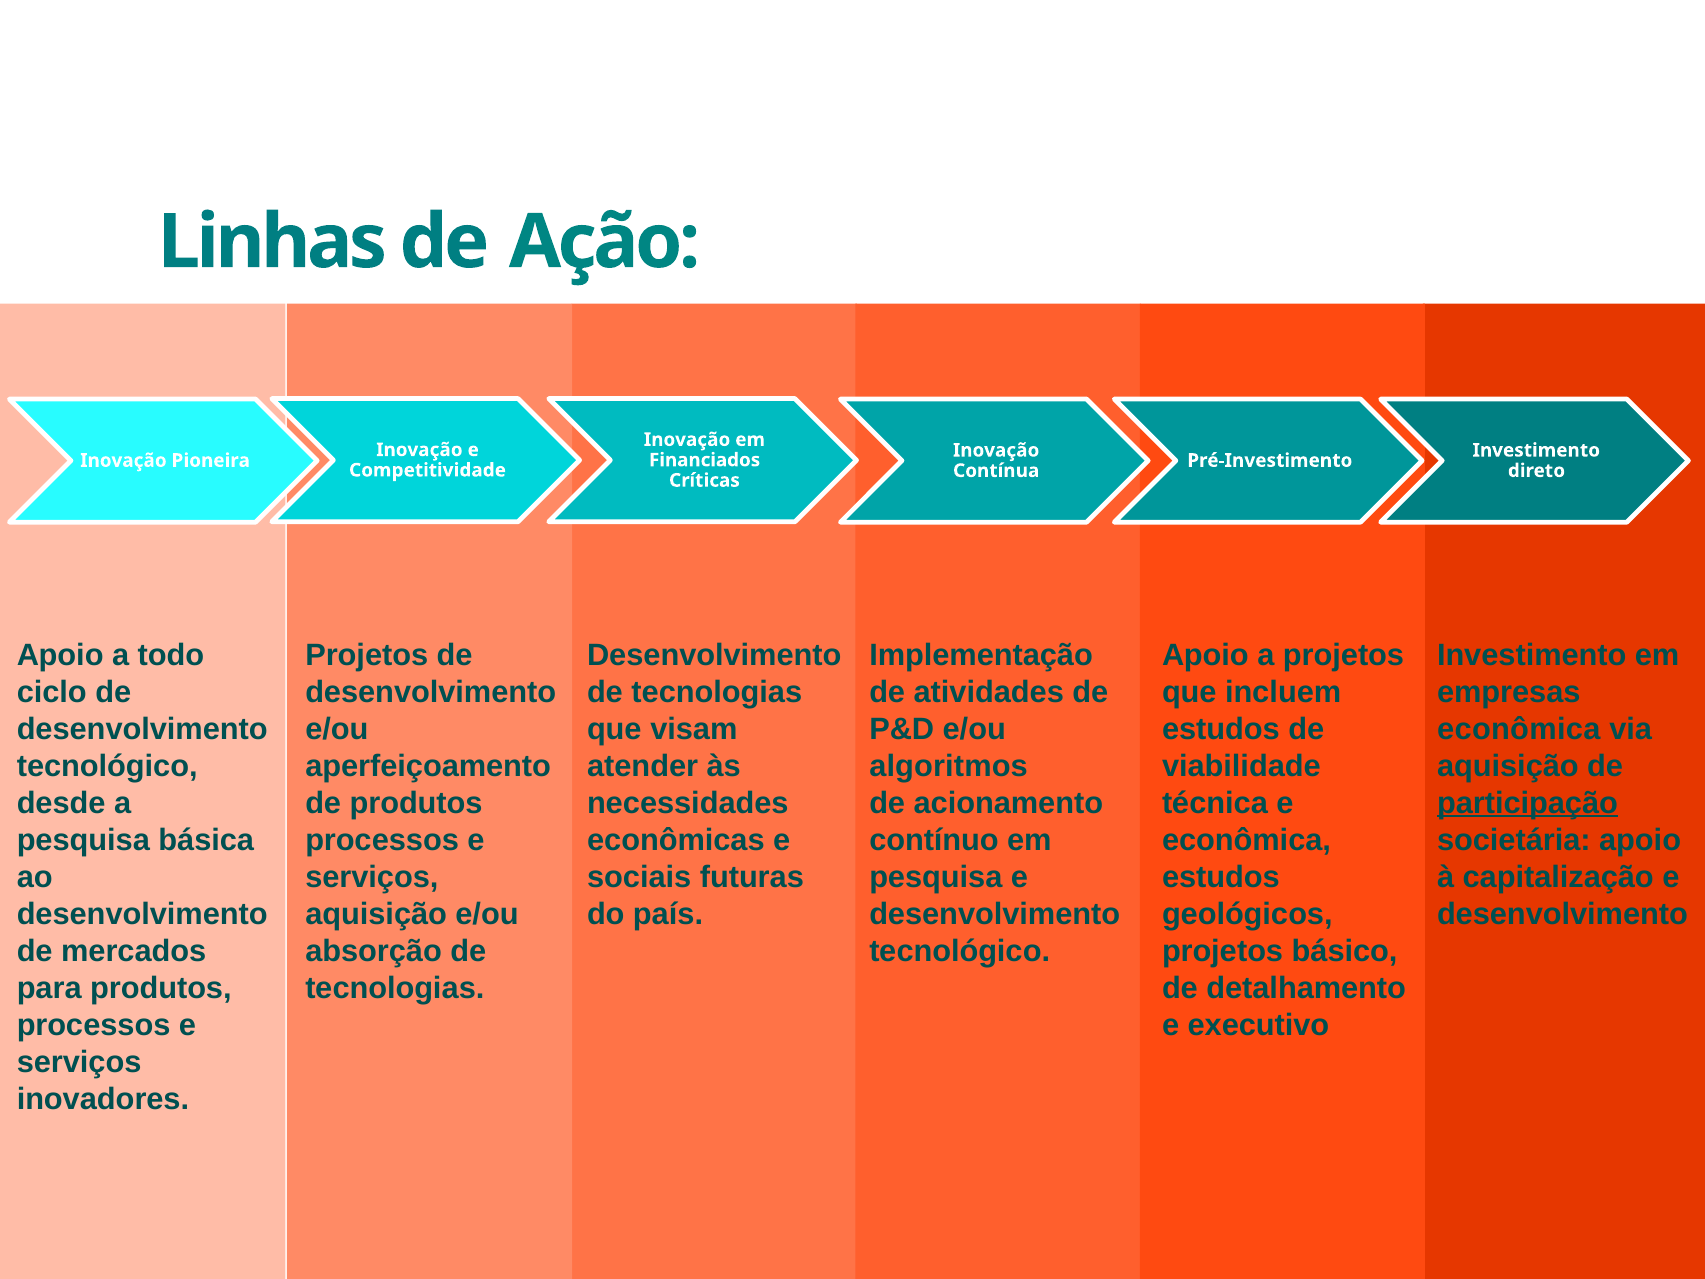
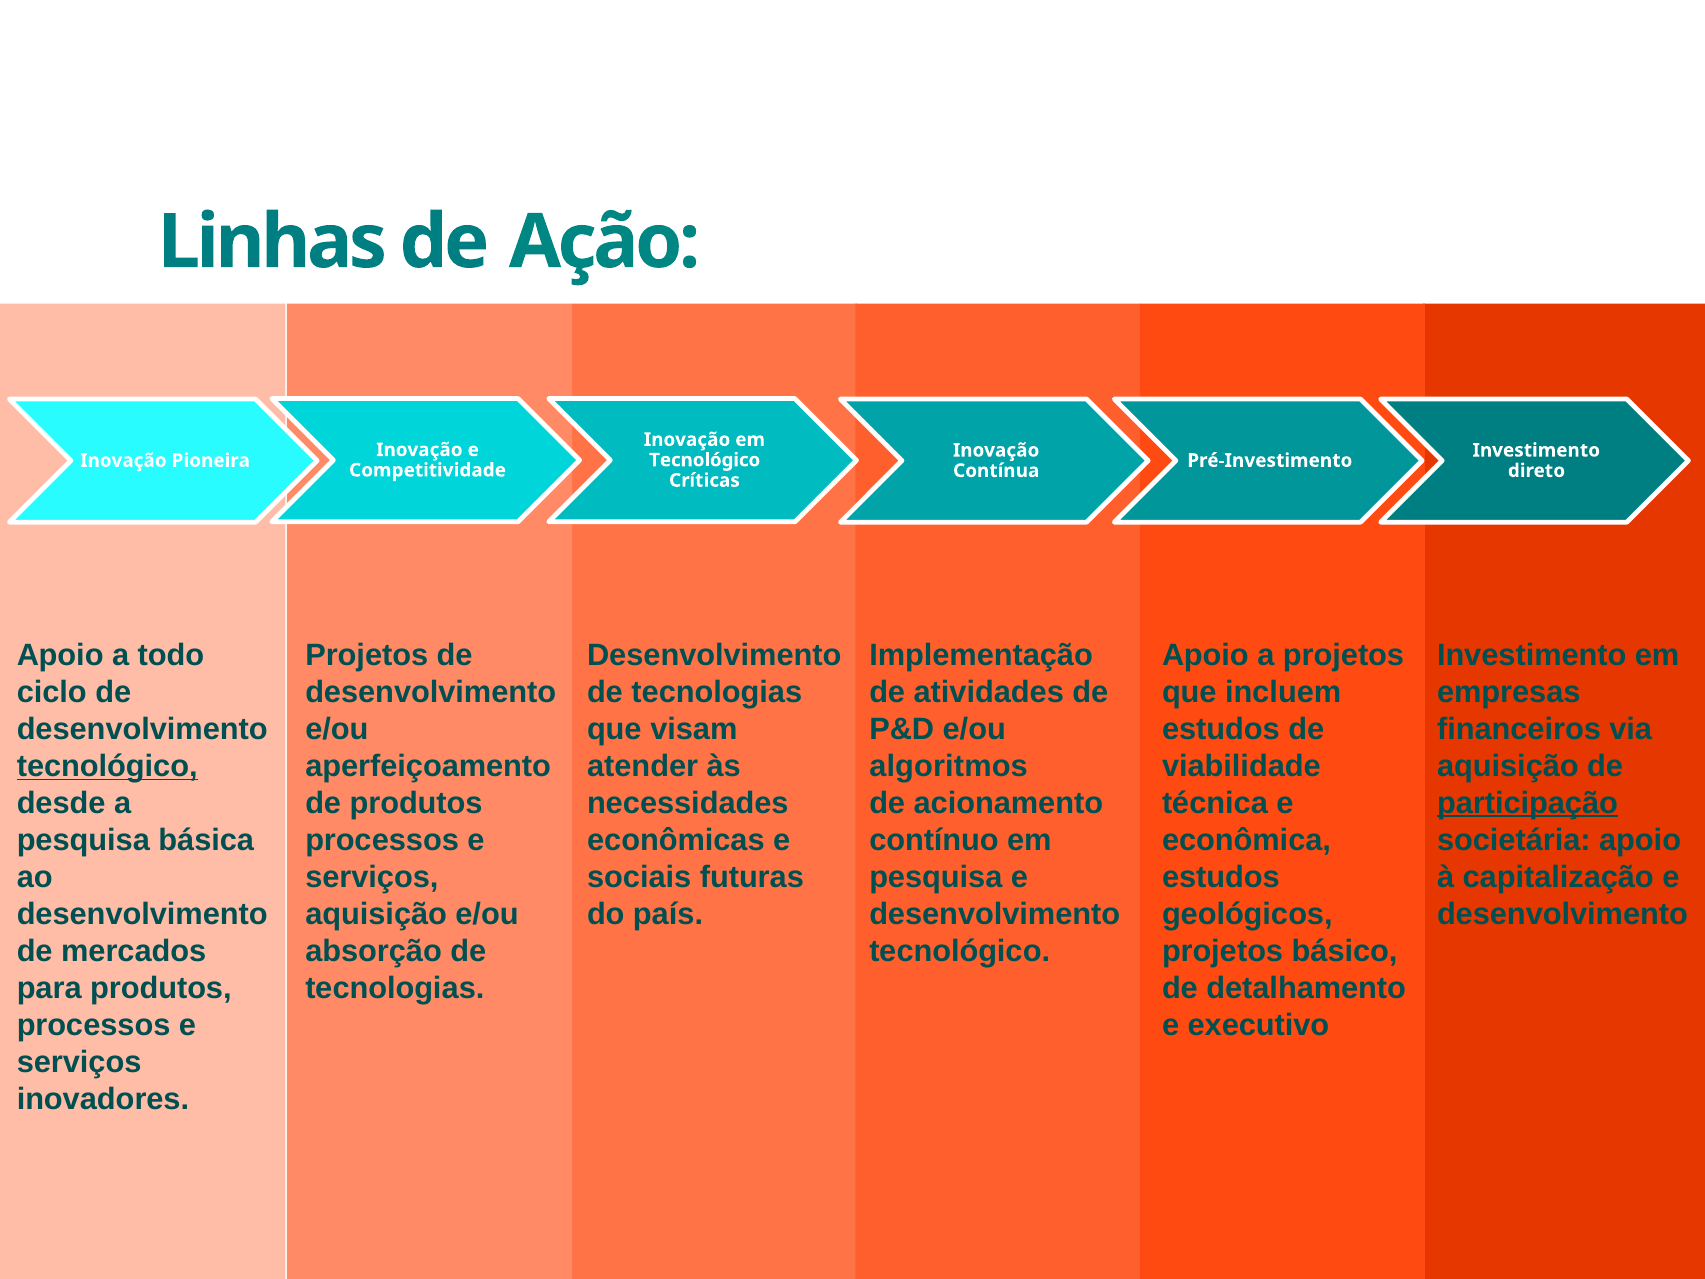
Financiados at (705, 460): Financiados -> Tecnológico
econômica at (1519, 729): econômica -> financeiros
tecnológico at (107, 766) underline: none -> present
